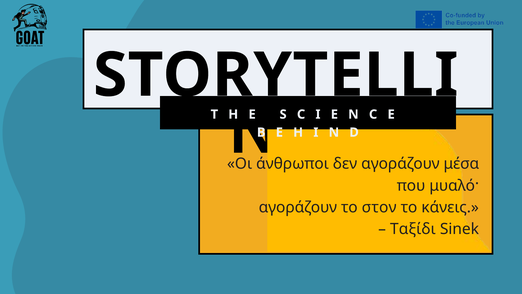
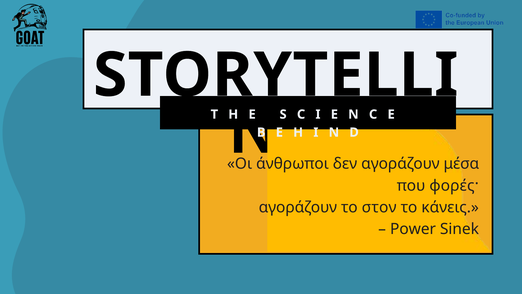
μυαλό·: μυαλό· -> φορές·
Ταξίδι: Ταξίδι -> Power
